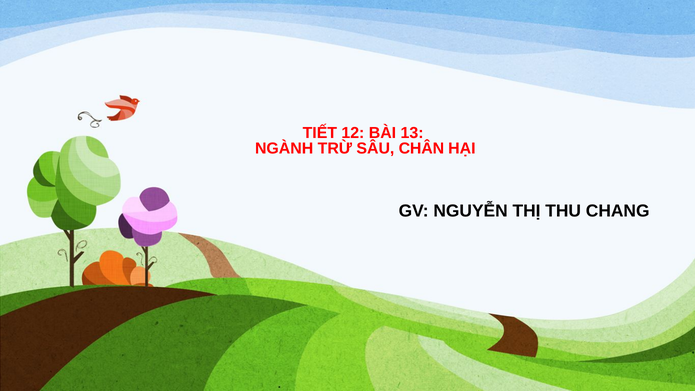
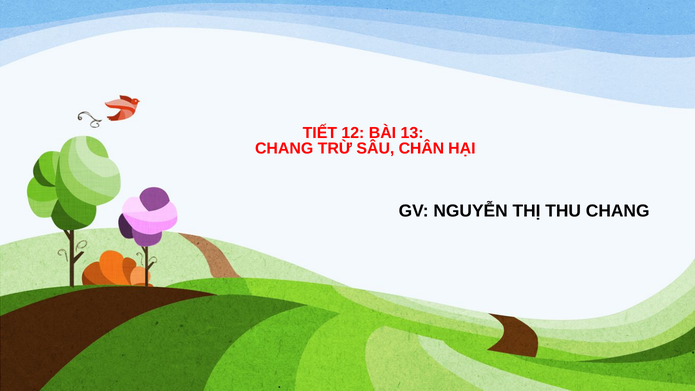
NGÀNH at (284, 148): NGÀNH -> CHANG
